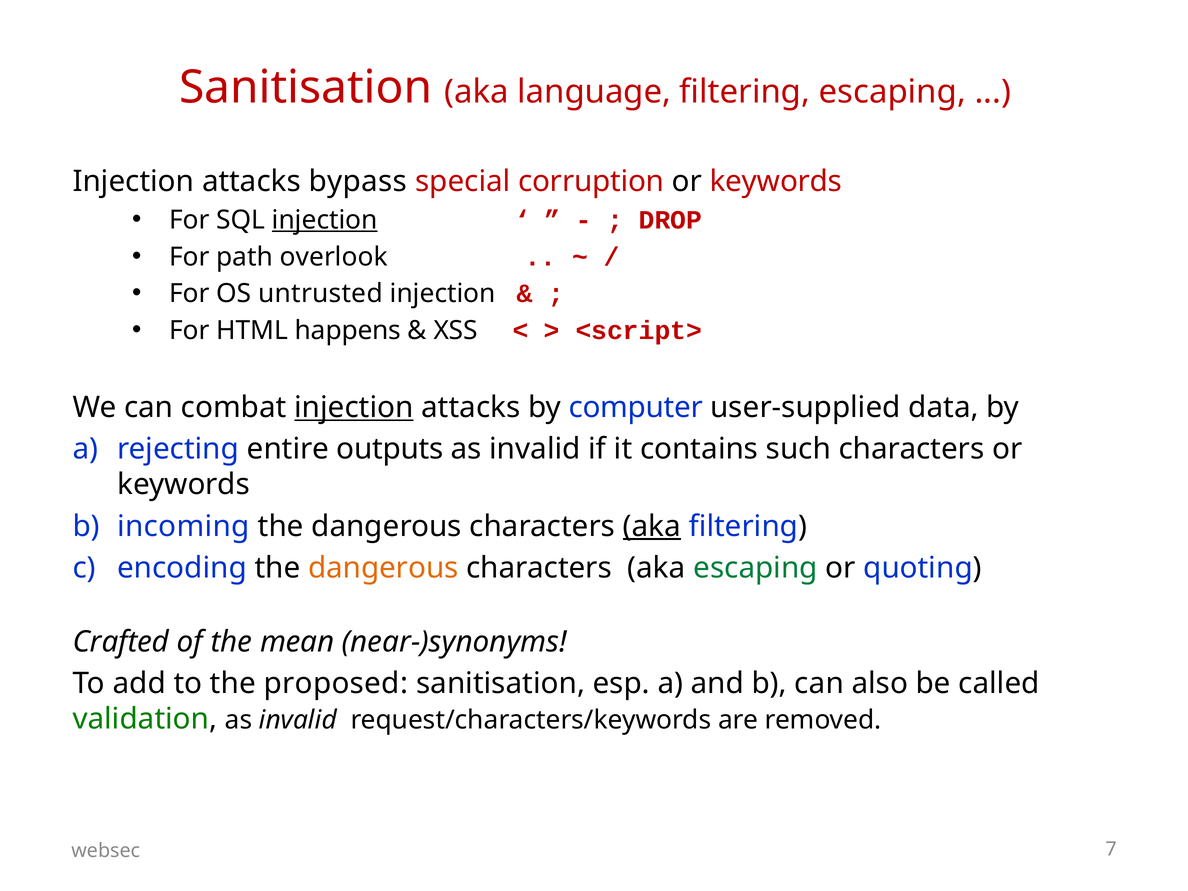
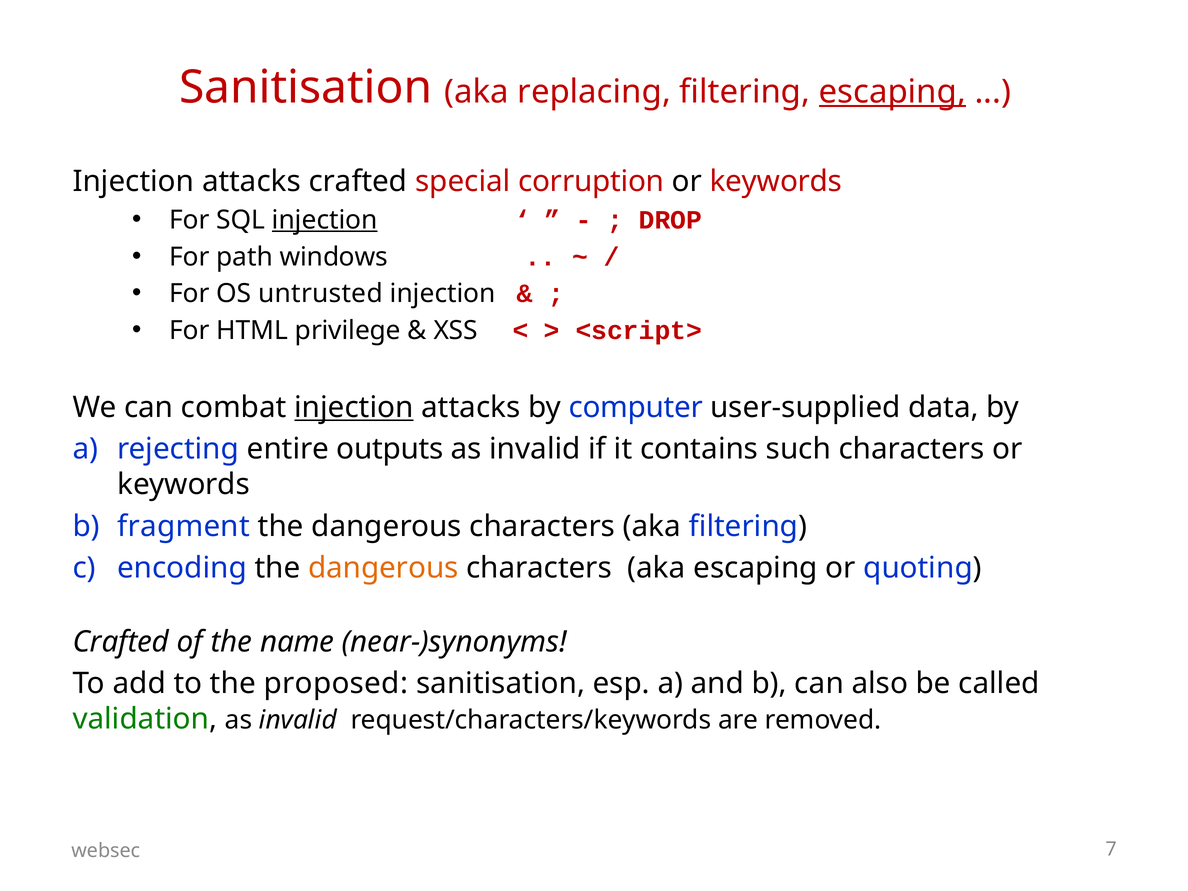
language: language -> replacing
escaping at (892, 92) underline: none -> present
attacks bypass: bypass -> crafted
overlook: overlook -> windows
happens: happens -> privilege
incoming: incoming -> fragment
aka at (652, 526) underline: present -> none
escaping at (756, 568) colour: green -> black
mean: mean -> name
